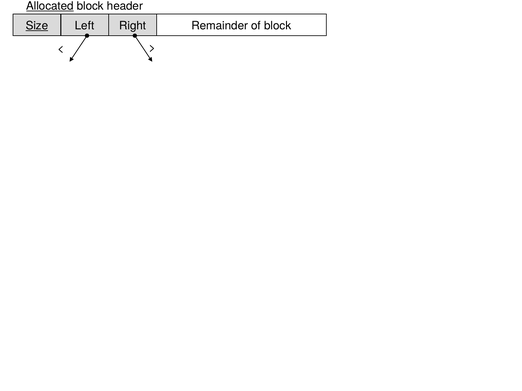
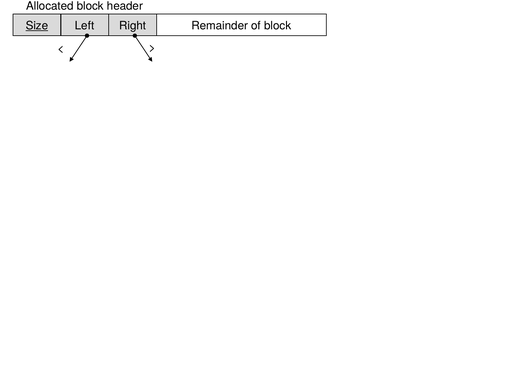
Allocated underline: present -> none
